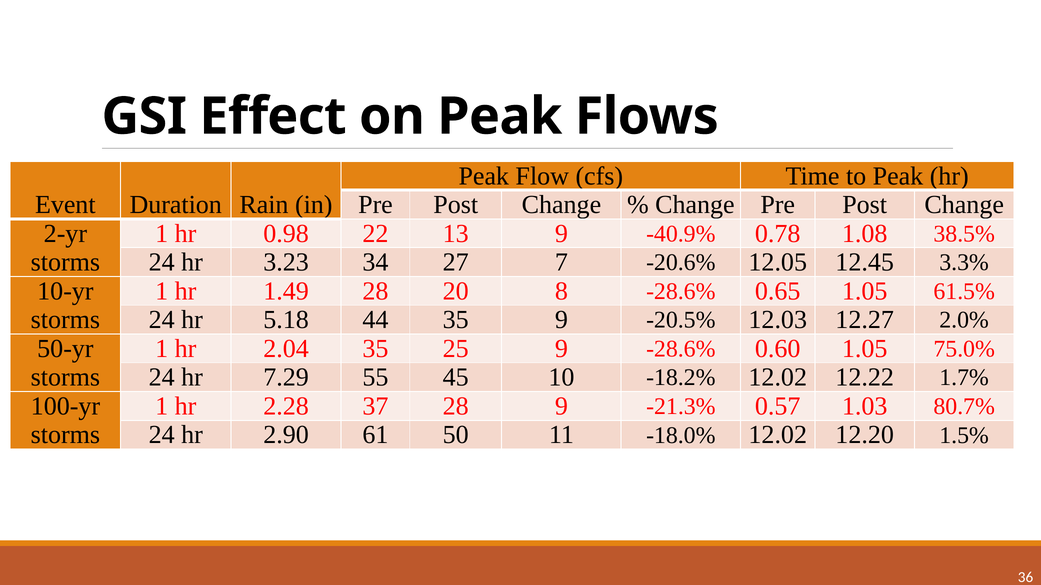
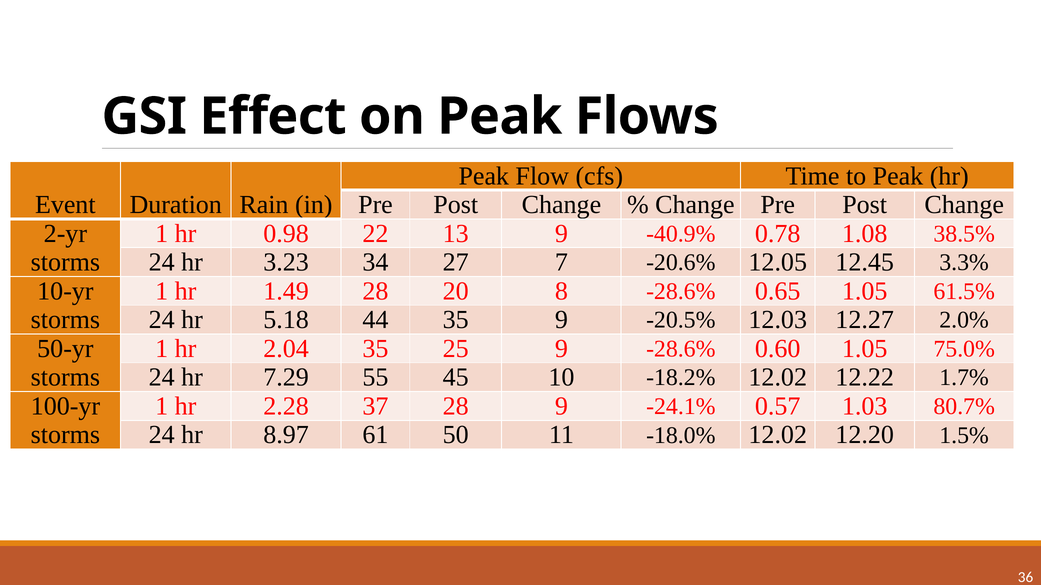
-21.3%: -21.3% -> -24.1%
2.90: 2.90 -> 8.97
